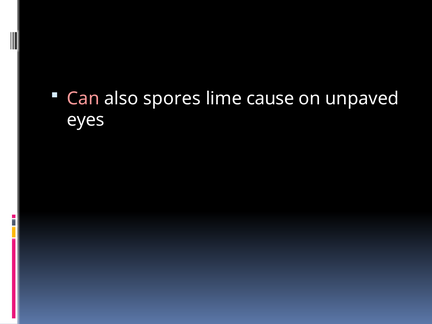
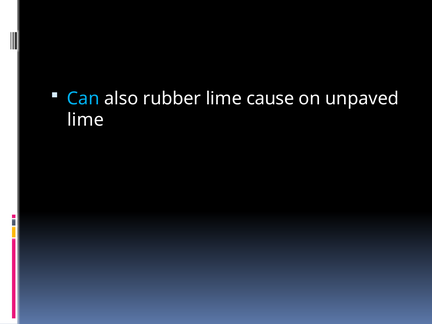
Can colour: pink -> light blue
spores: spores -> rubber
eyes at (86, 120): eyes -> lime
